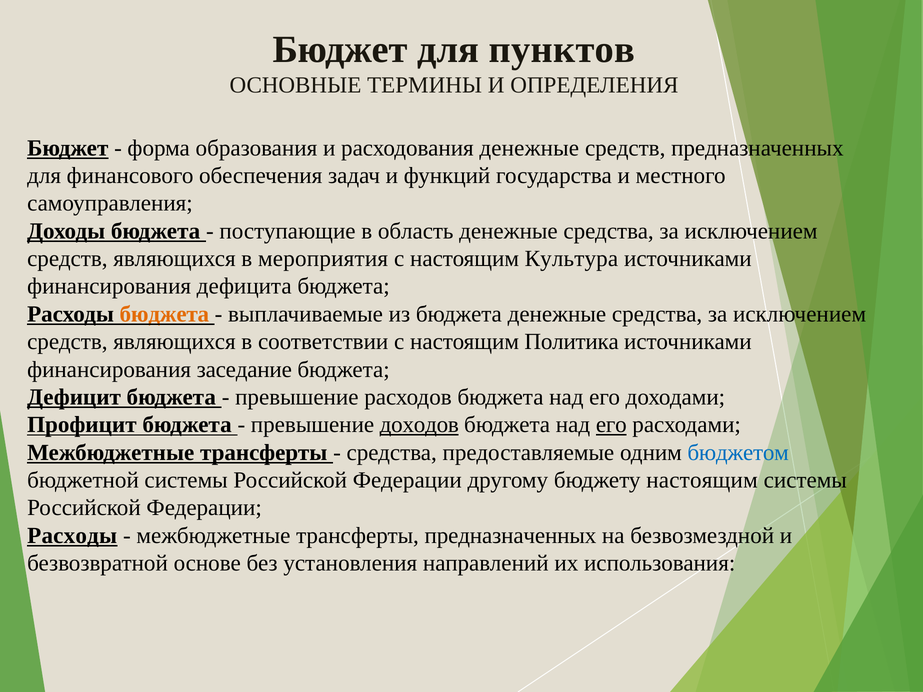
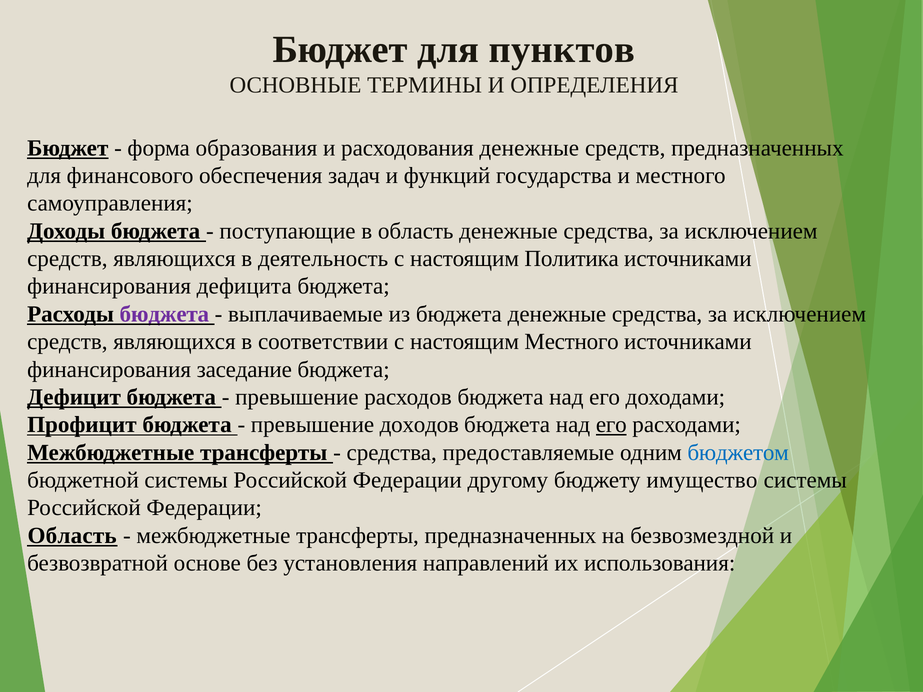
мероприятия: мероприятия -> деятельность
Культура: Культура -> Политика
бюджета at (164, 314) colour: orange -> purple
настоящим Политика: Политика -> Местного
доходов underline: present -> none
бюджету настоящим: настоящим -> имущество
Расходы at (72, 536): Расходы -> Область
